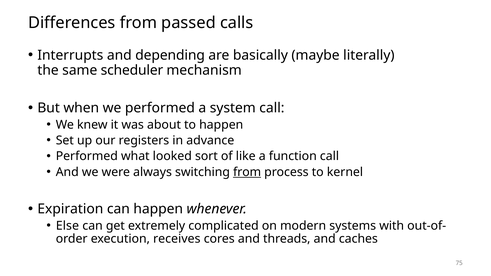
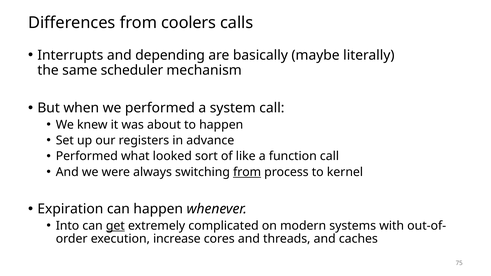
passed: passed -> coolers
Else: Else -> Into
get underline: none -> present
receives: receives -> increase
